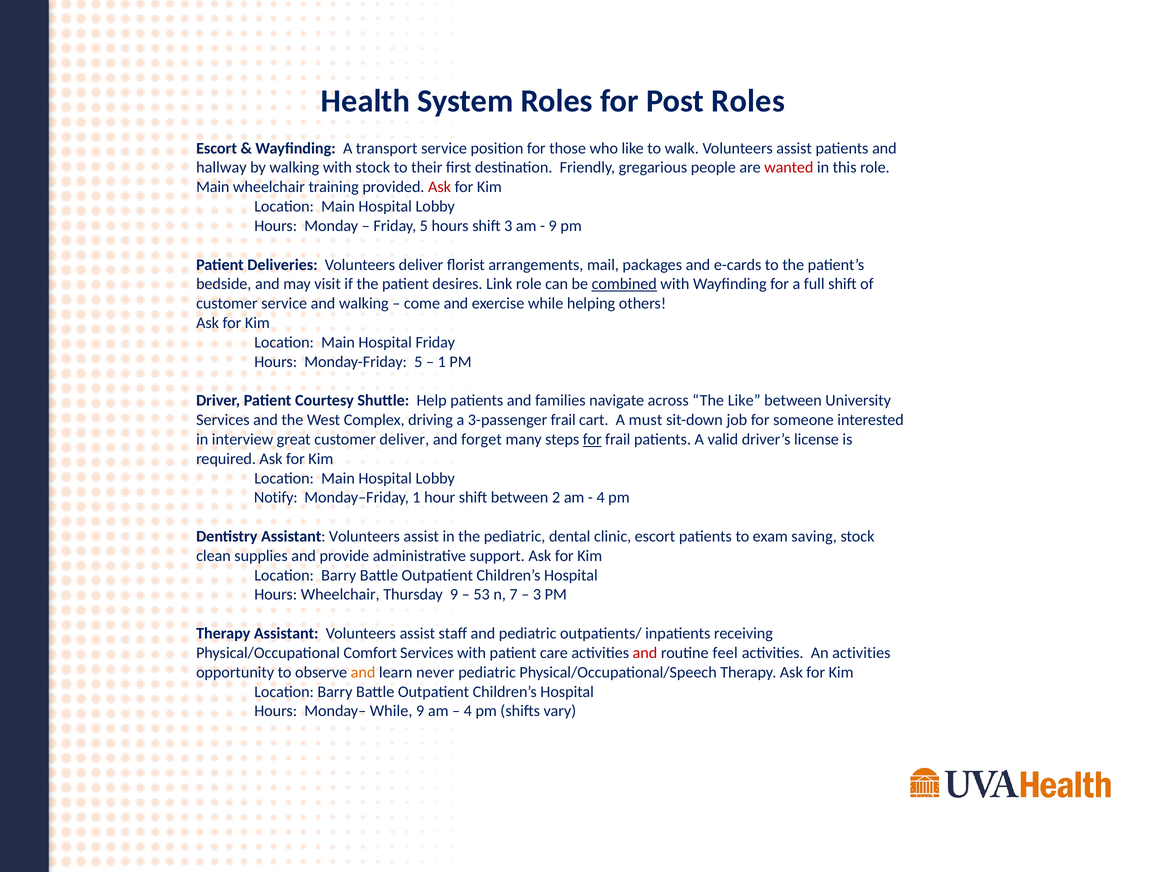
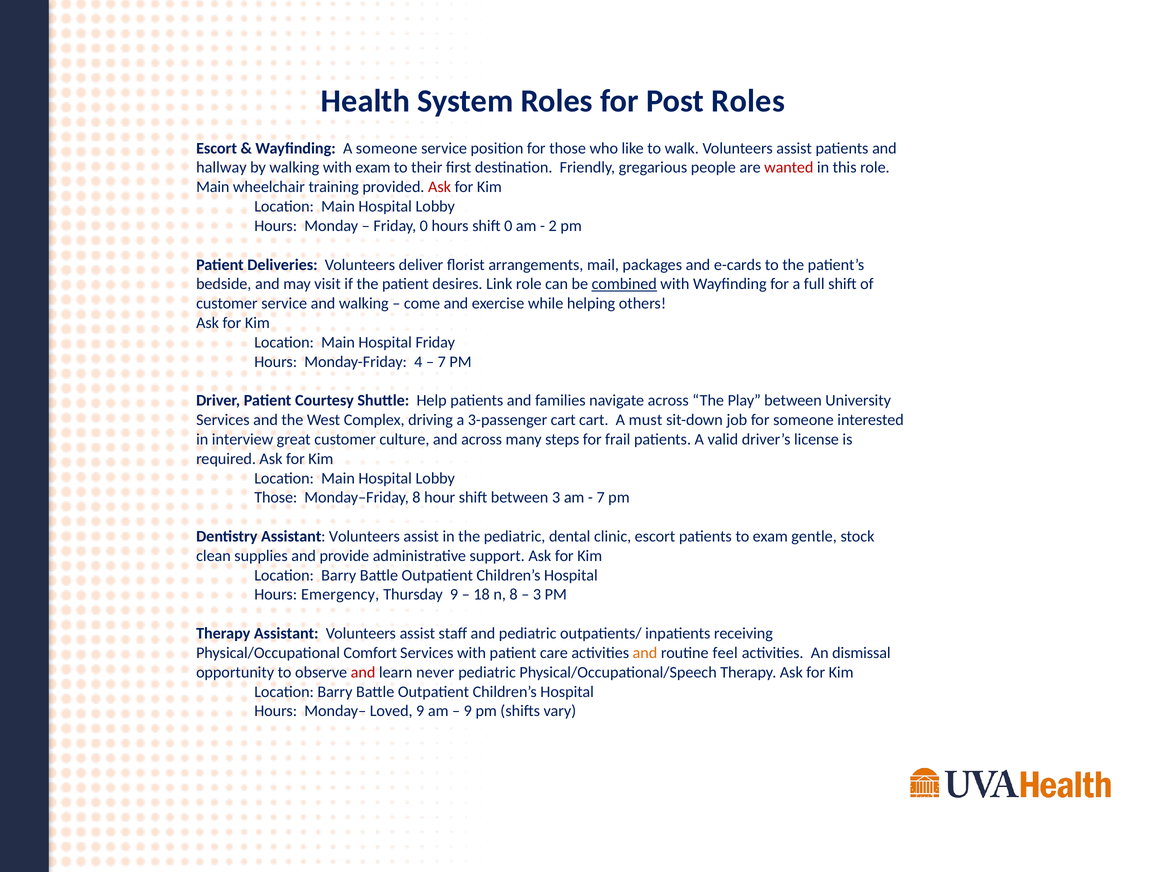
A transport: transport -> someone
with stock: stock -> exam
Friday 5: 5 -> 0
shift 3: 3 -> 0
9 at (553, 226): 9 -> 2
Monday-Friday 5: 5 -> 4
1 at (442, 362): 1 -> 7
The Like: Like -> Play
3-passenger frail: frail -> cart
customer deliver: deliver -> culture
and forget: forget -> across
for at (592, 439) underline: present -> none
Notify at (276, 498): Notify -> Those
Monday–Friday 1: 1 -> 8
between 2: 2 -> 3
4 at (601, 498): 4 -> 7
saving: saving -> gentle
Hours Wheelchair: Wheelchair -> Emergency
53: 53 -> 18
n 7: 7 -> 8
and at (645, 653) colour: red -> orange
An activities: activities -> dismissal
and at (363, 672) colour: orange -> red
Monday– While: While -> Loved
4 at (468, 711): 4 -> 9
